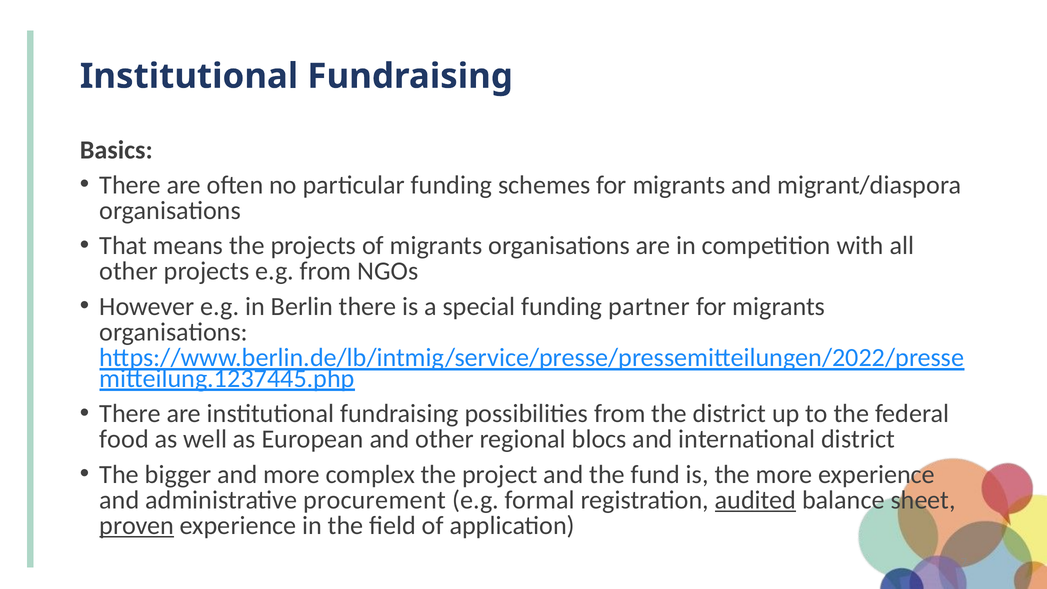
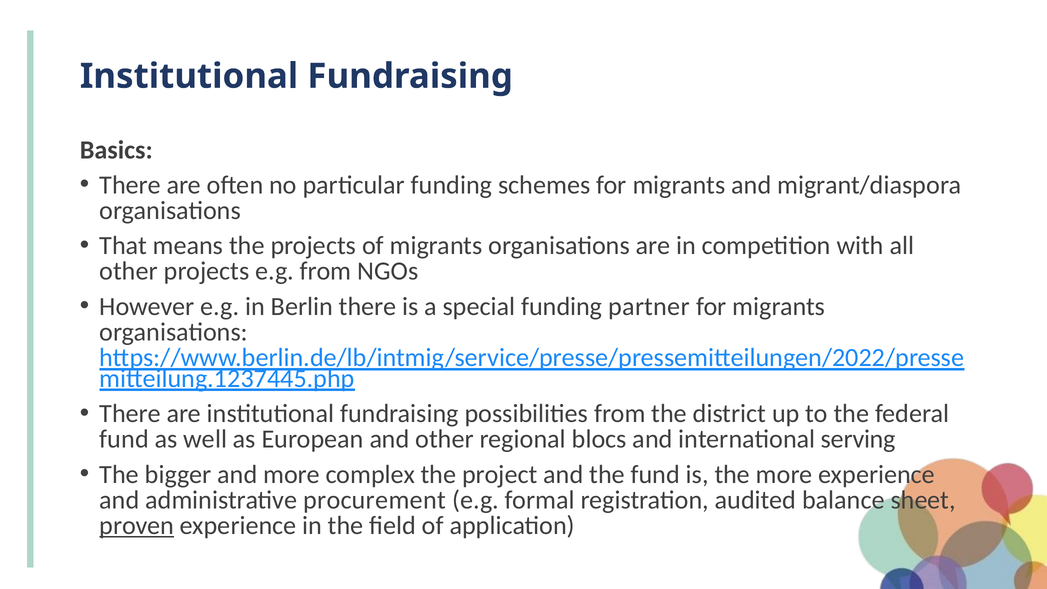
food at (124, 439): food -> fund
international district: district -> serving
audited underline: present -> none
